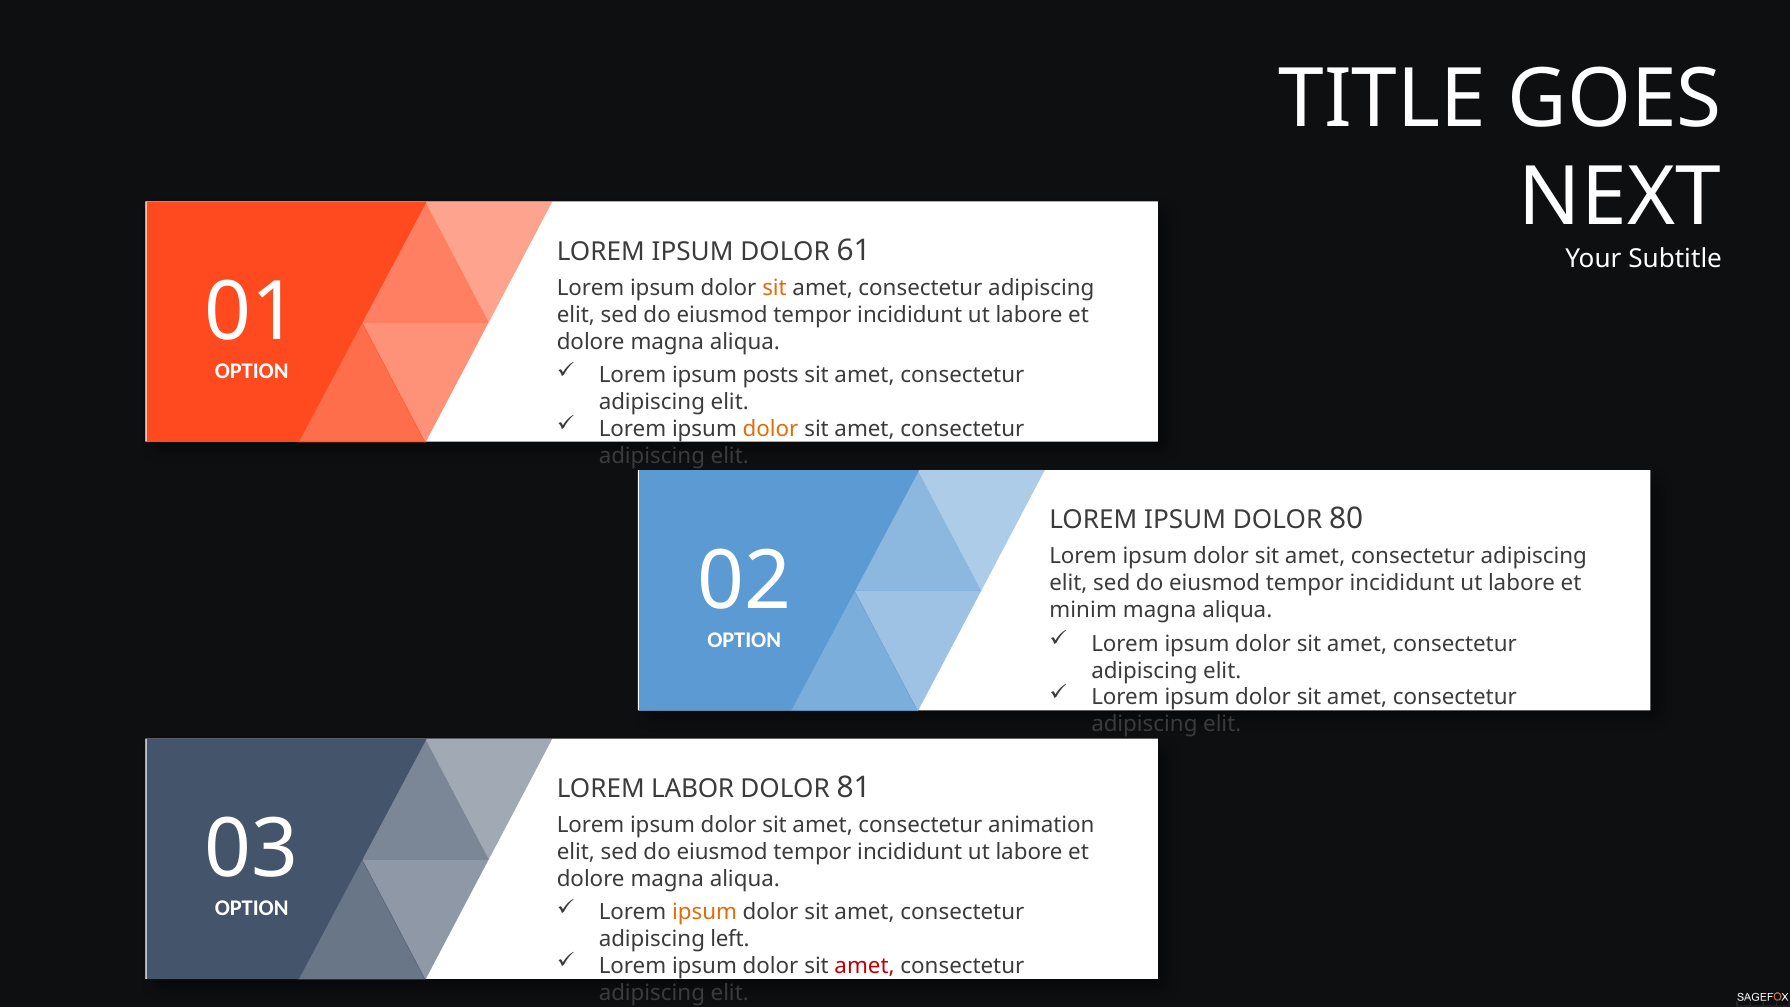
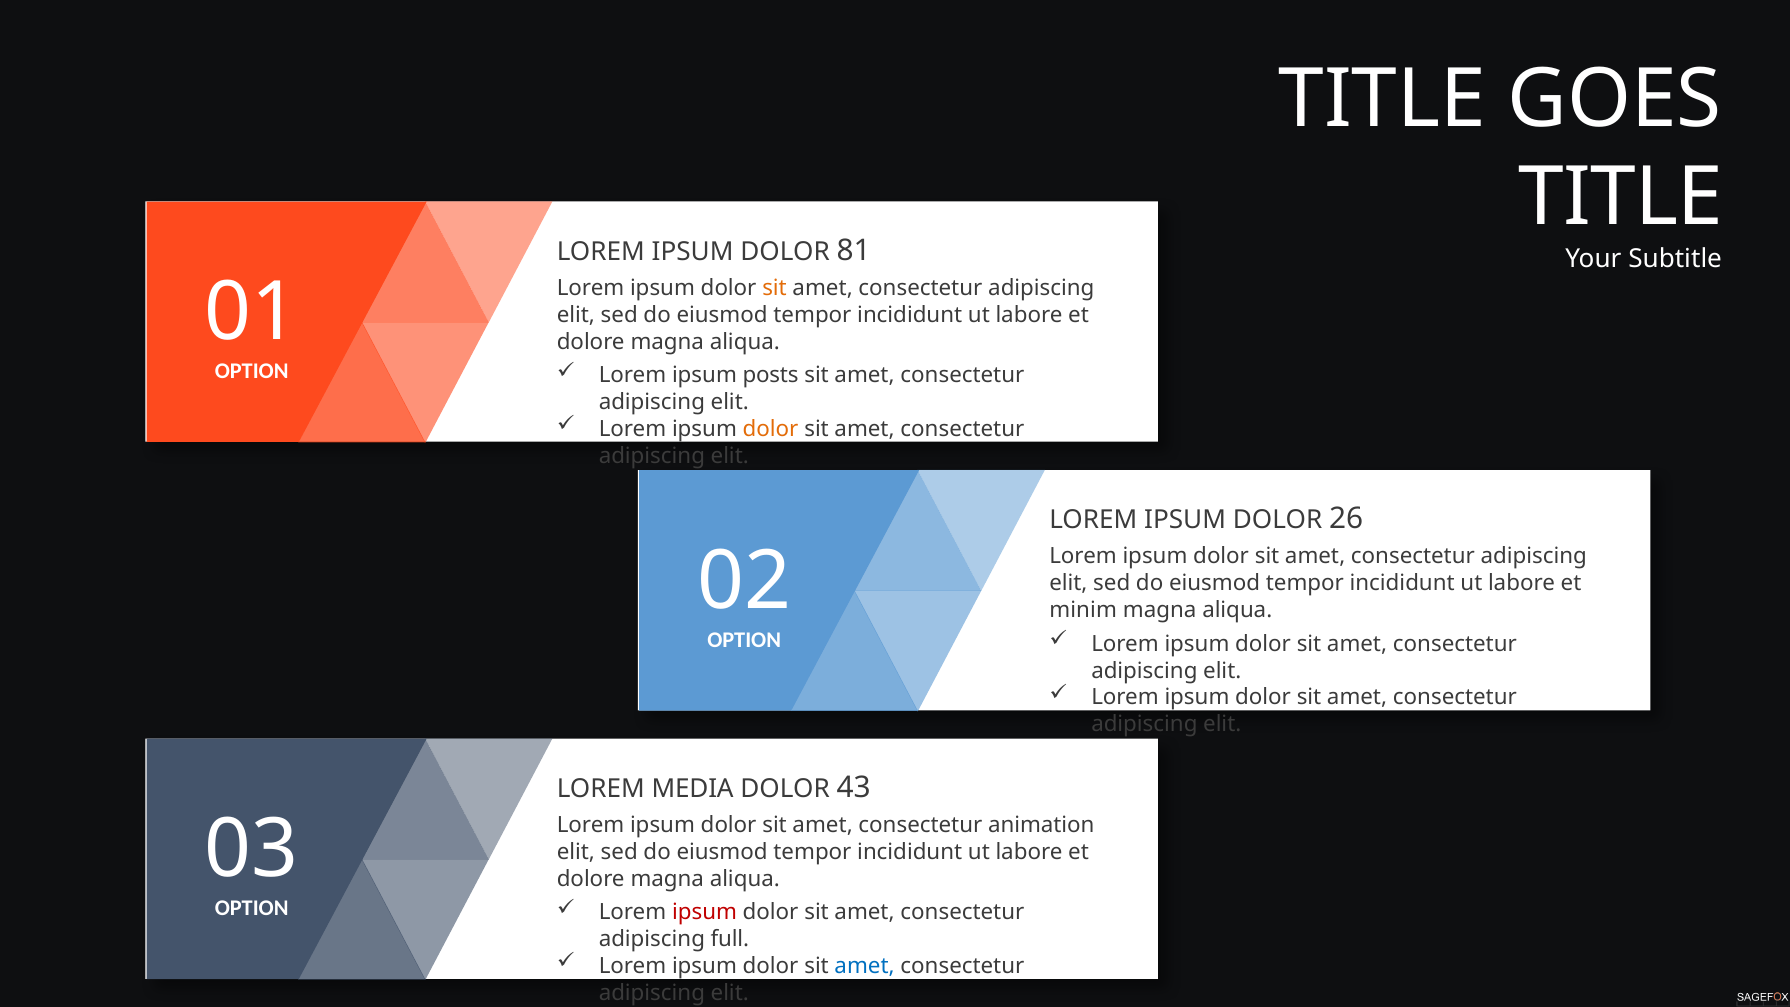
NEXT at (1620, 198): NEXT -> TITLE
61: 61 -> 81
80: 80 -> 26
LABOR: LABOR -> MEDIA
81: 81 -> 43
ipsum at (705, 912) colour: orange -> red
left: left -> full
amet at (865, 966) colour: red -> blue
